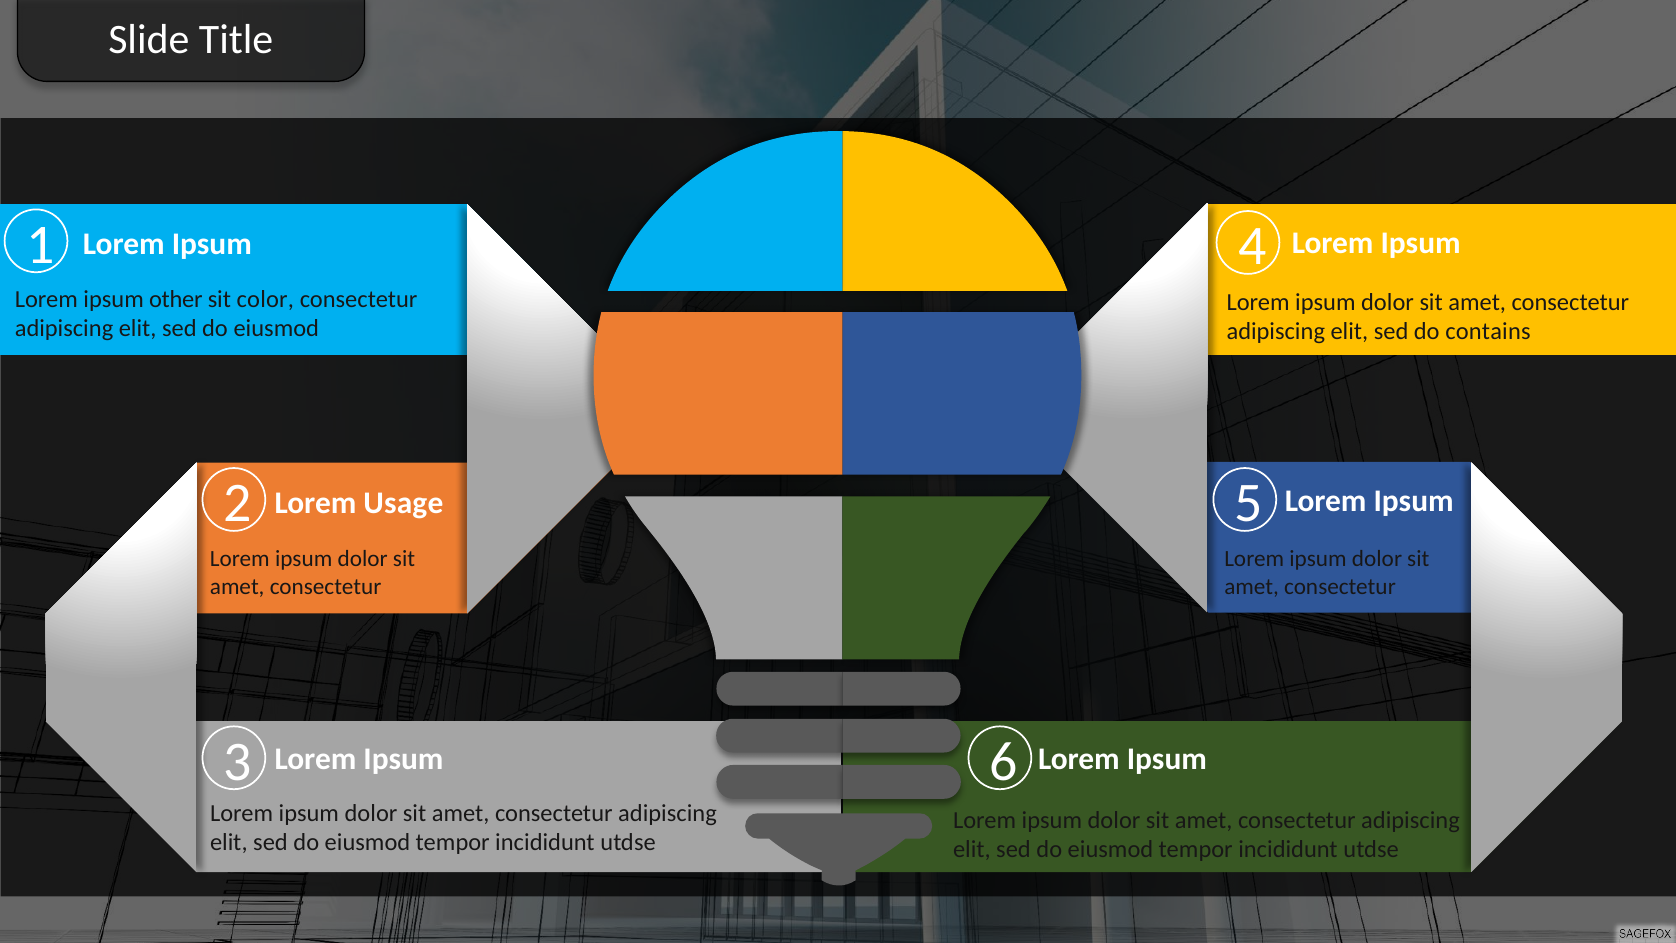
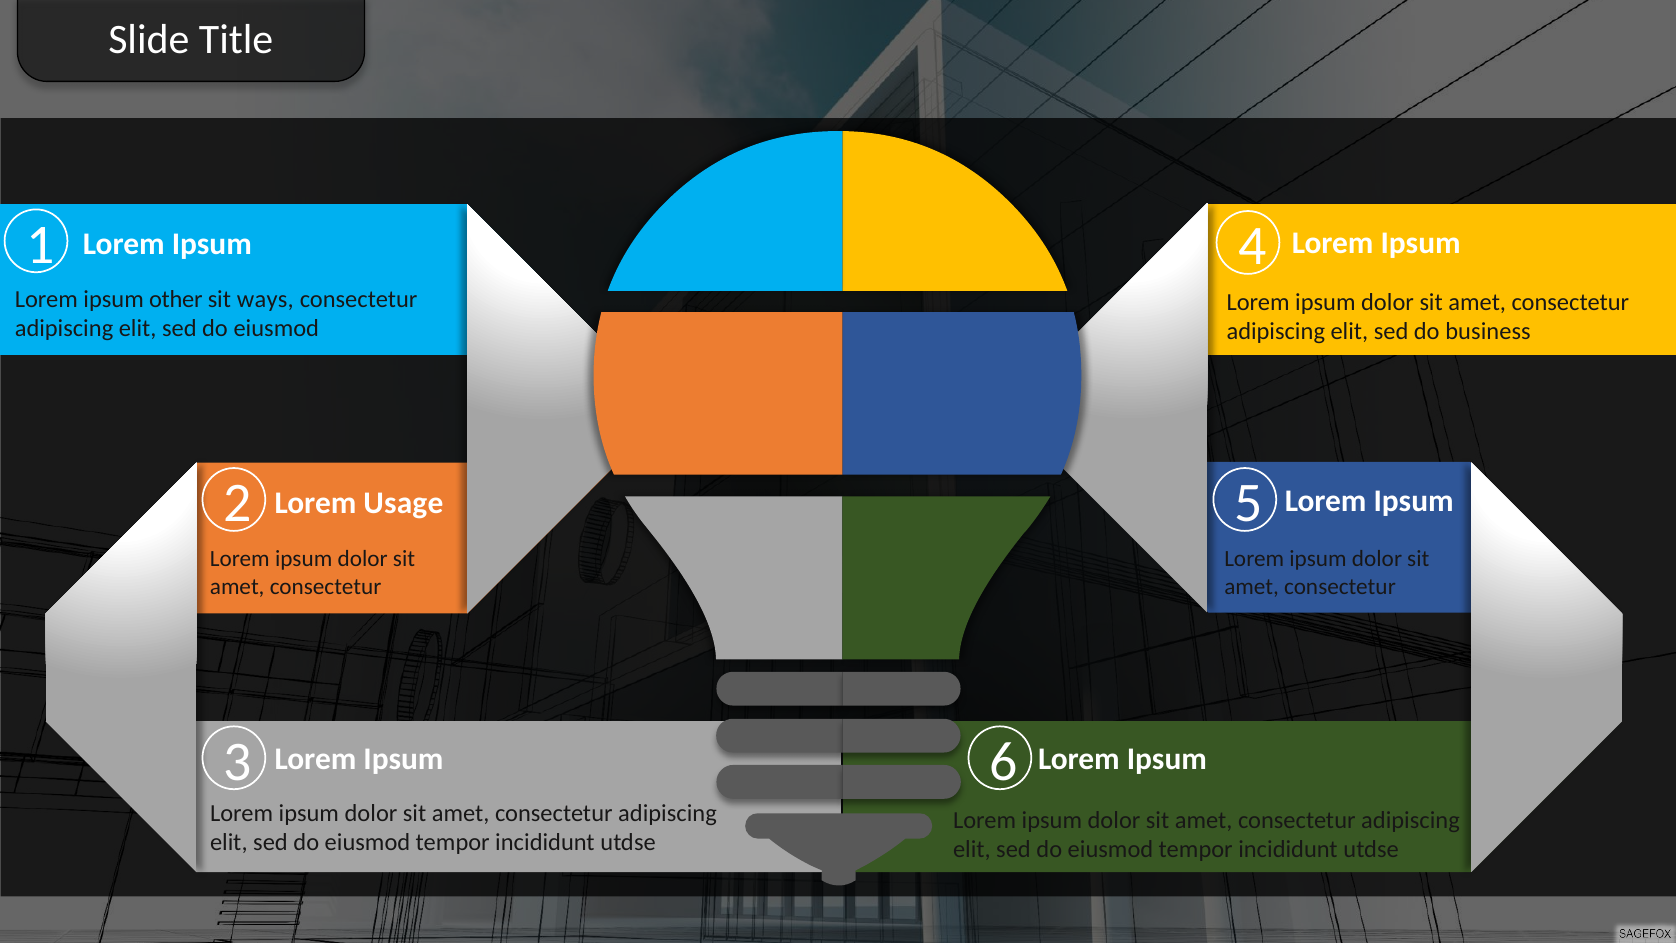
color: color -> ways
contains: contains -> business
